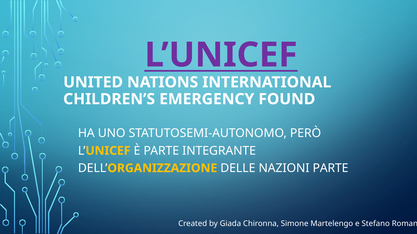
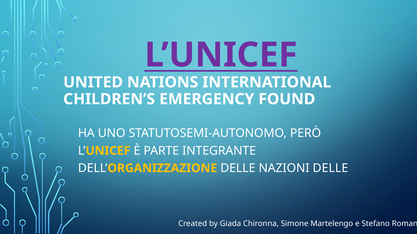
NAZIONI PARTE: PARTE -> DELLE
